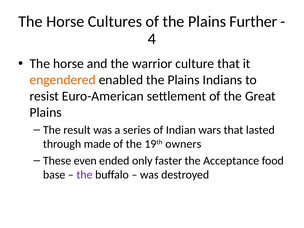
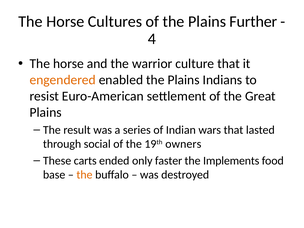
made: made -> social
even: even -> carts
Acceptance: Acceptance -> Implements
the at (84, 175) colour: purple -> orange
